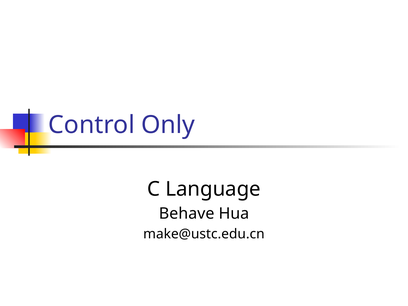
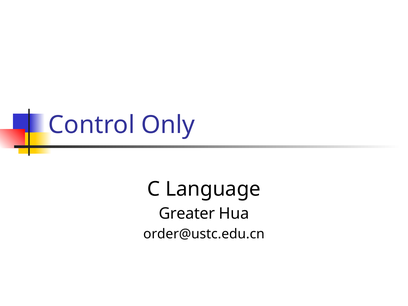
Behave: Behave -> Greater
make@ustc.edu.cn: make@ustc.edu.cn -> order@ustc.edu.cn
